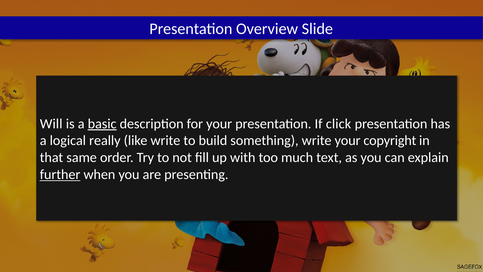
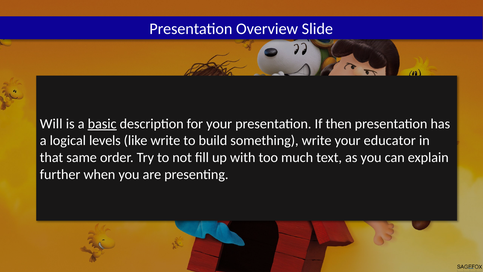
click: click -> then
really: really -> levels
copyright: copyright -> educator
further underline: present -> none
